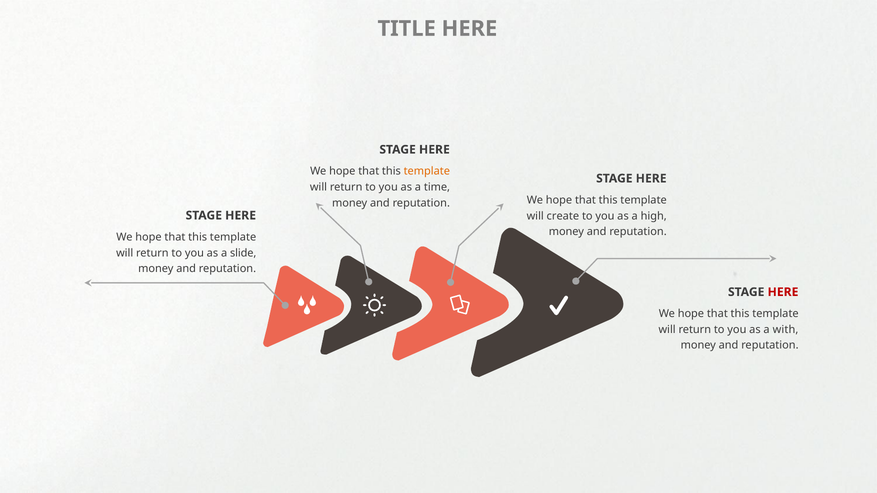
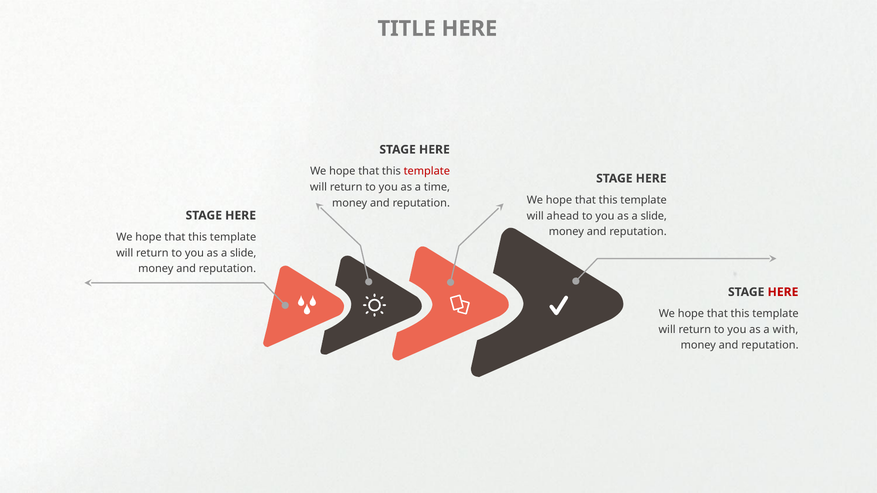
template at (427, 171) colour: orange -> red
create: create -> ahead
high at (654, 216): high -> slide
